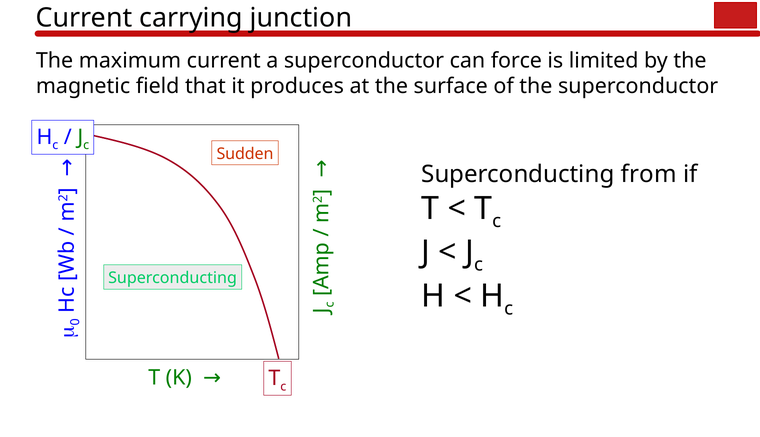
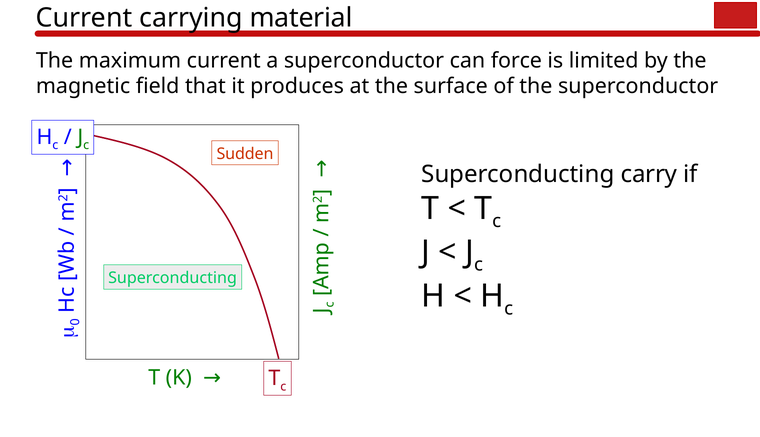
junction: junction -> material
from: from -> carry
